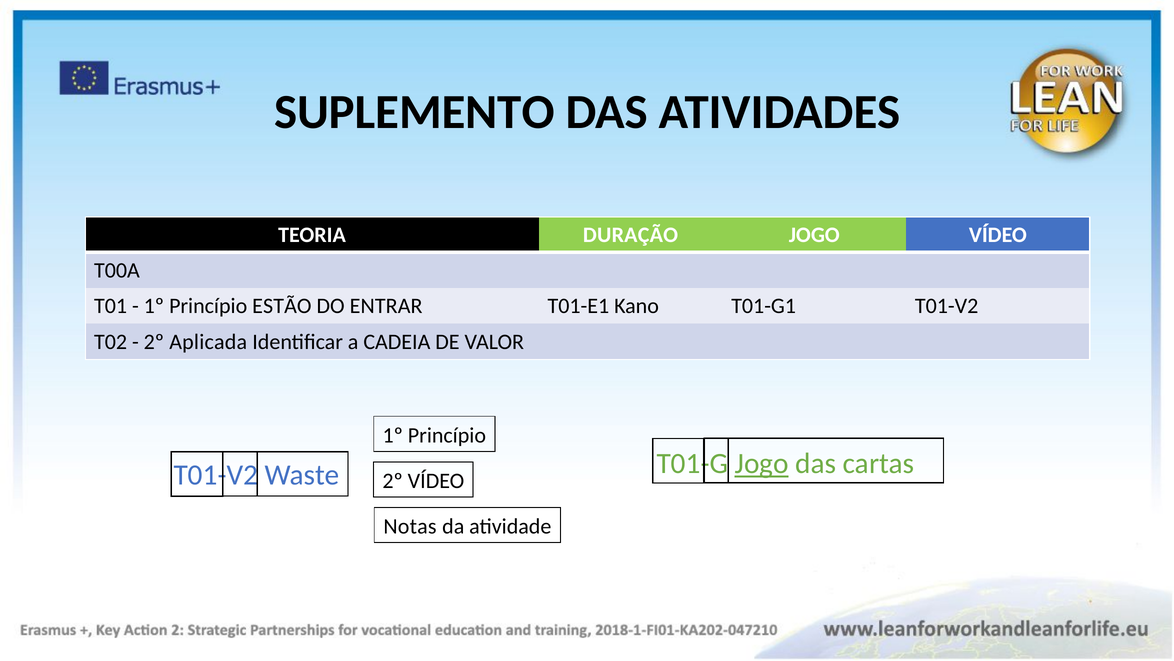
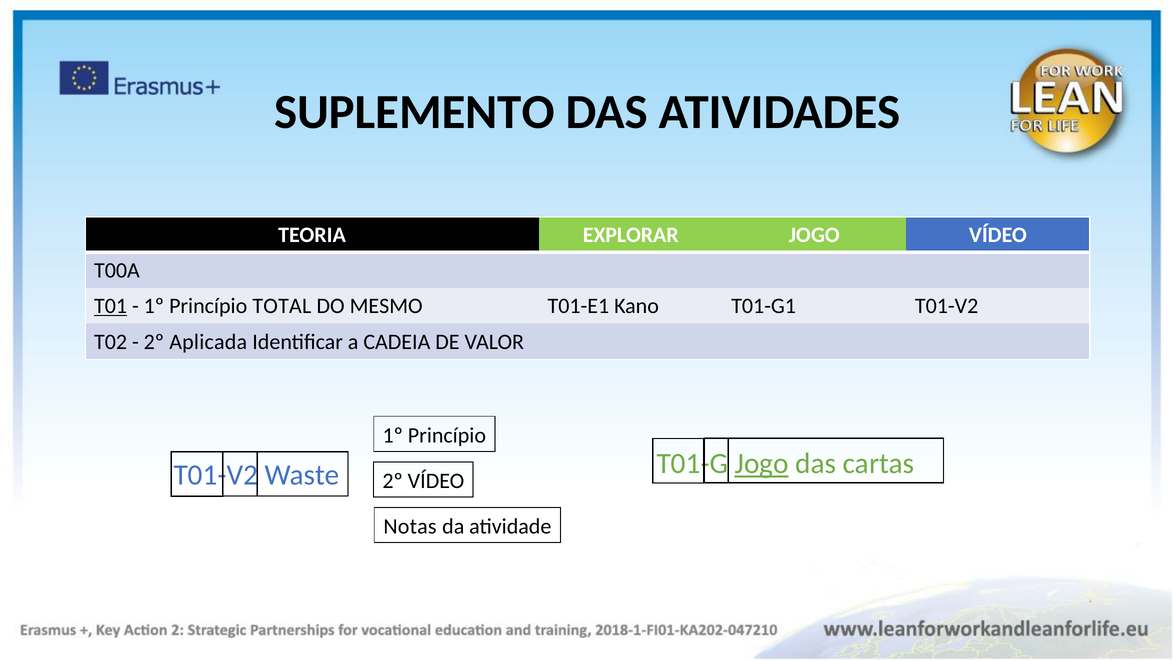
DURAÇÃO: DURAÇÃO -> EXPLORAR
T01 underline: none -> present
ESTÃO: ESTÃO -> TOTAL
ENTRAR: ENTRAR -> MESMO
